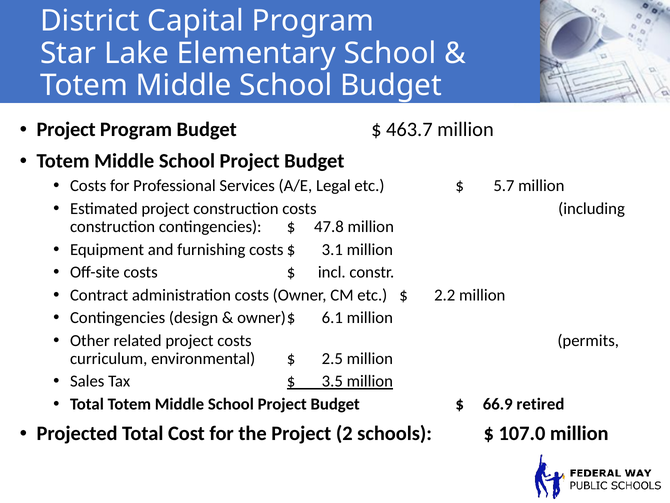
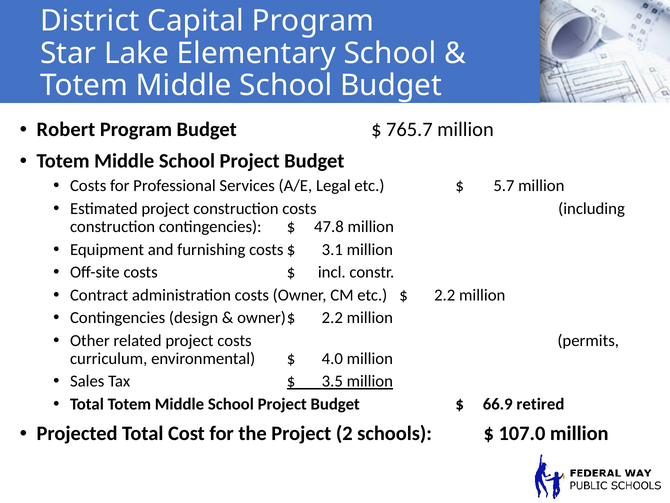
Project at (66, 129): Project -> Robert
463.7: 463.7 -> 765.7
6.1 at (332, 317): 6.1 -> 2.2
2.5: 2.5 -> 4.0
